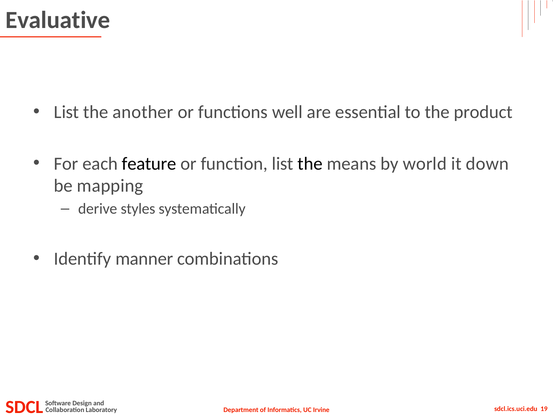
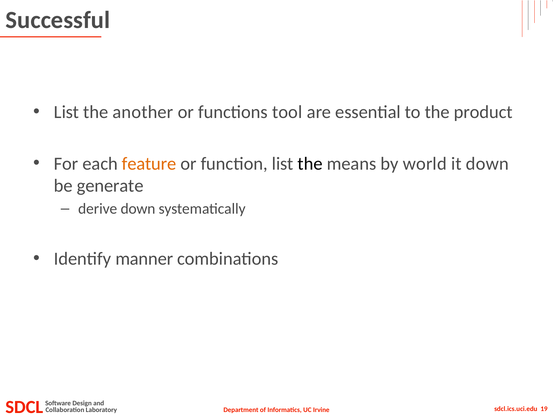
Evaluative: Evaluative -> Successful
well: well -> tool
feature colour: black -> orange
mapping: mapping -> generate
derive styles: styles -> down
